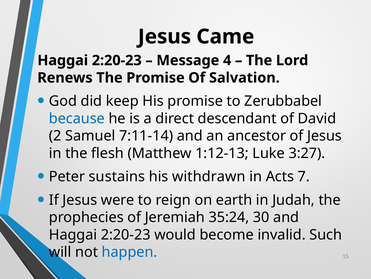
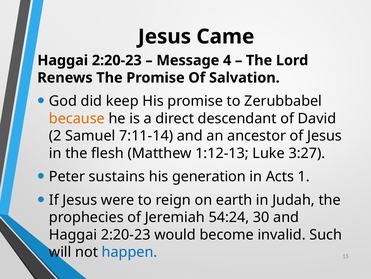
because colour: blue -> orange
withdrawn: withdrawn -> generation
7: 7 -> 1
35:24: 35:24 -> 54:24
